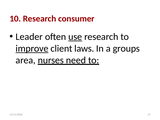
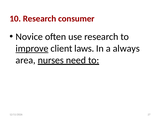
Leader: Leader -> Novice
use underline: present -> none
groups: groups -> always
